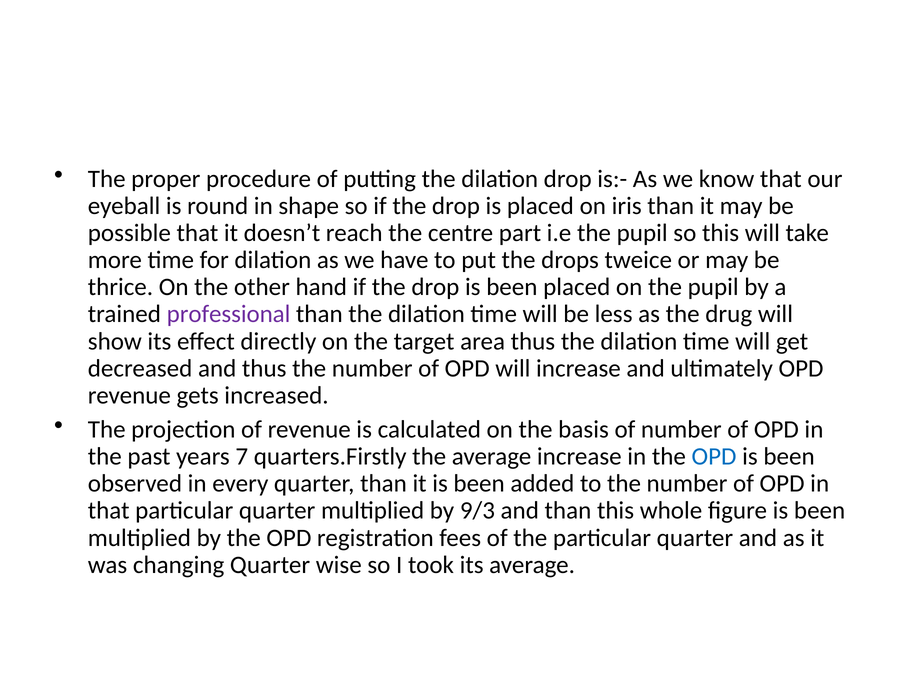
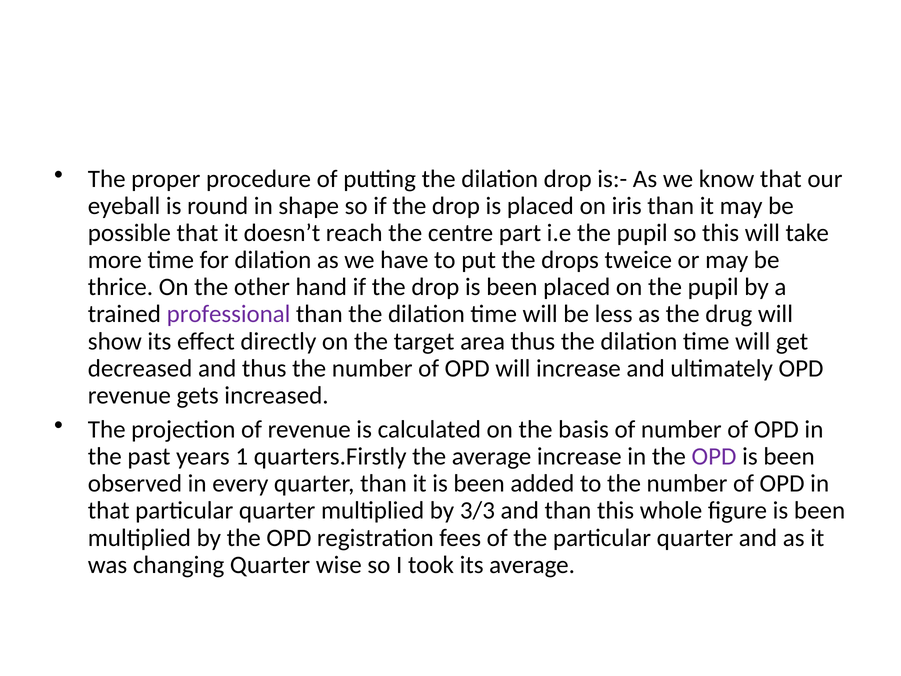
7: 7 -> 1
OPD at (714, 456) colour: blue -> purple
9/3: 9/3 -> 3/3
